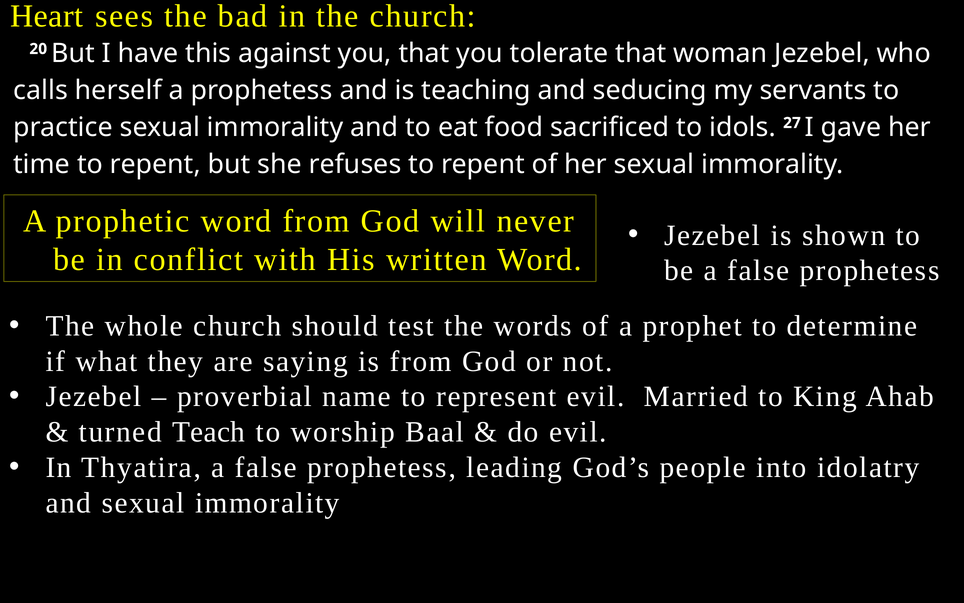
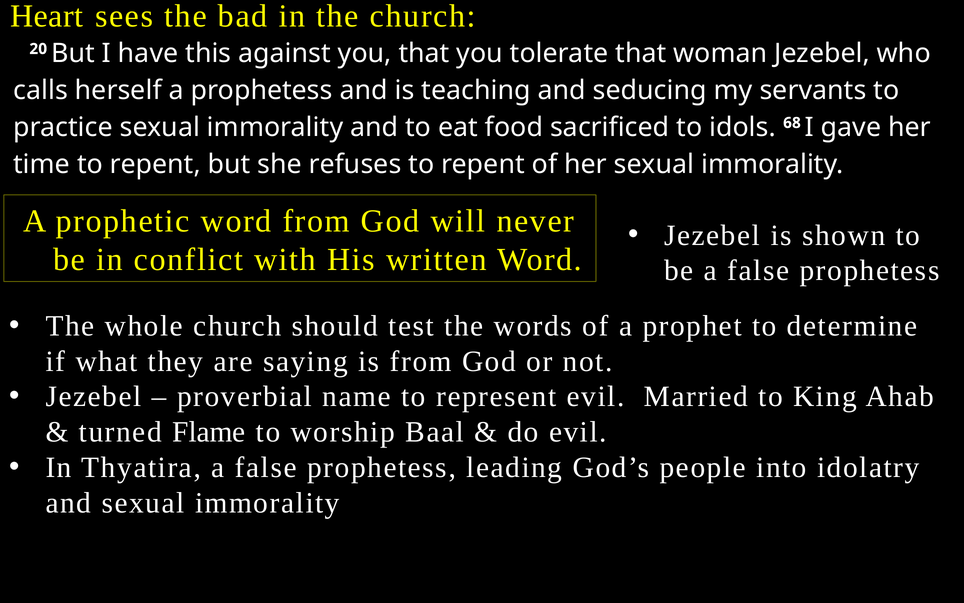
27: 27 -> 68
Teach: Teach -> Flame
